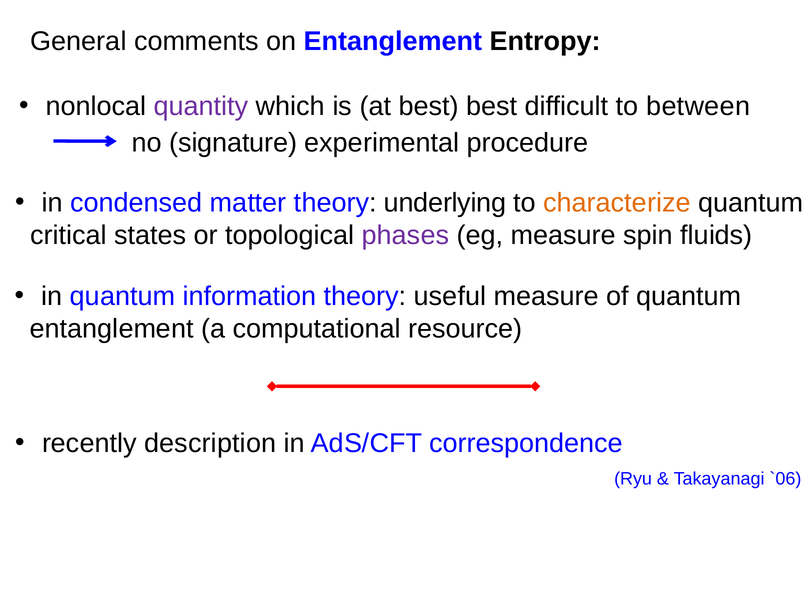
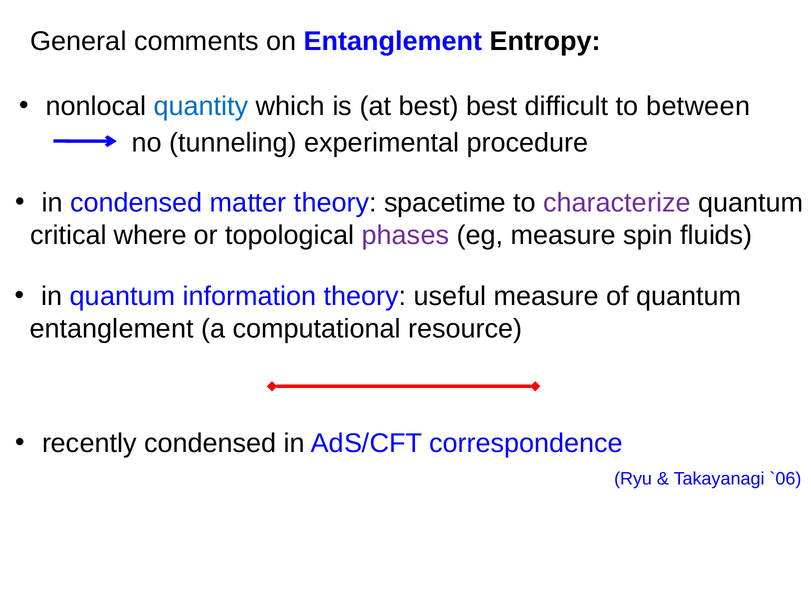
quantity colour: purple -> blue
signature: signature -> tunneling
underlying: underlying -> spacetime
characterize colour: orange -> purple
states: states -> where
recently description: description -> condensed
